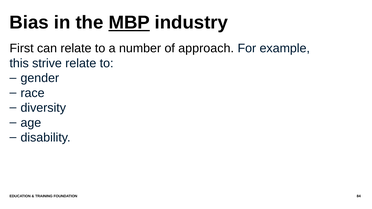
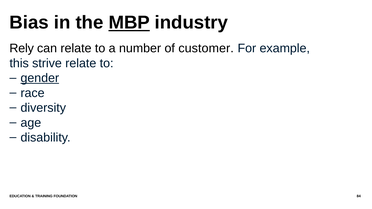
First: First -> Rely
approach: approach -> customer
gender underline: none -> present
